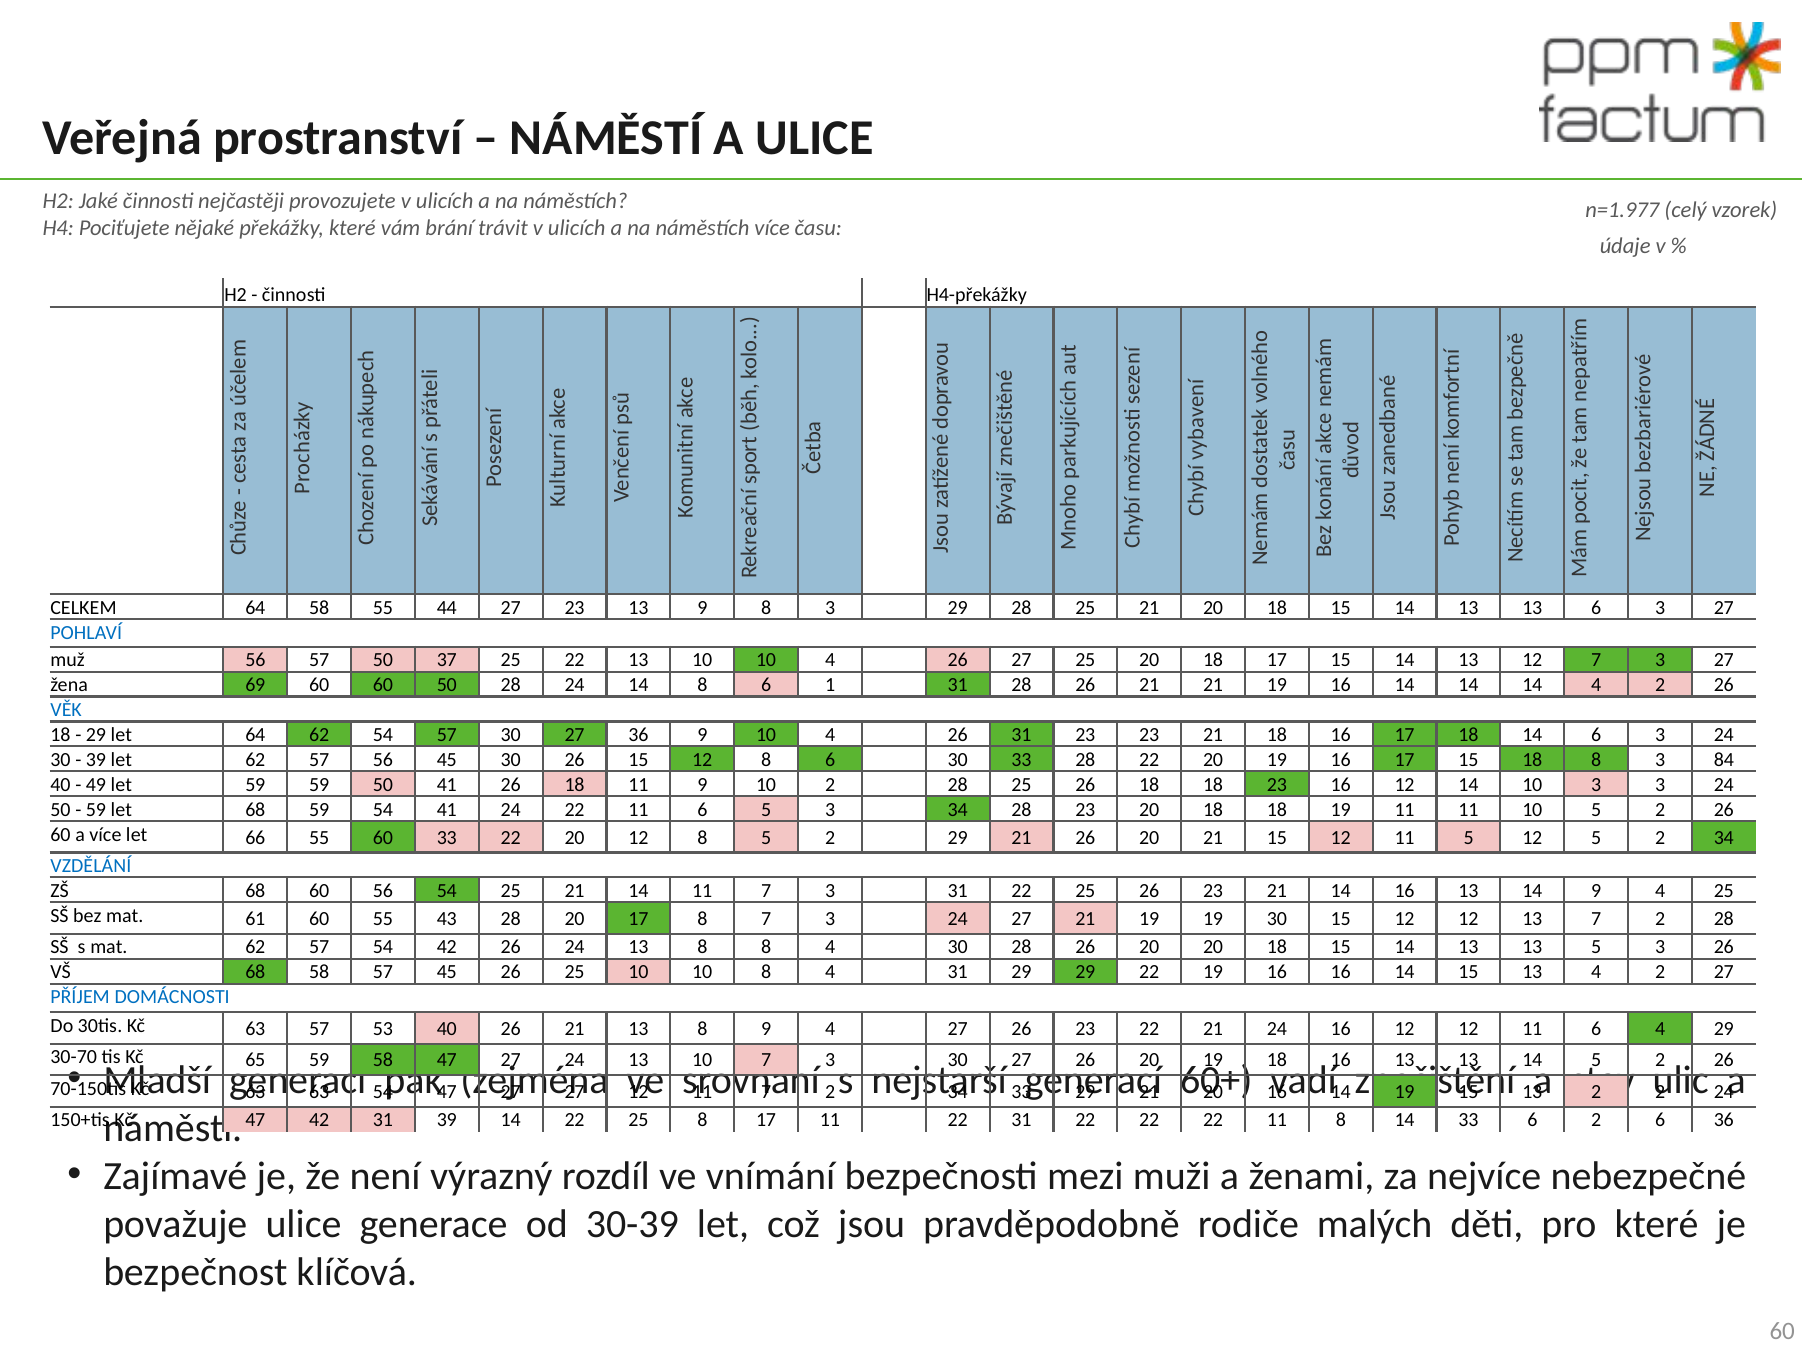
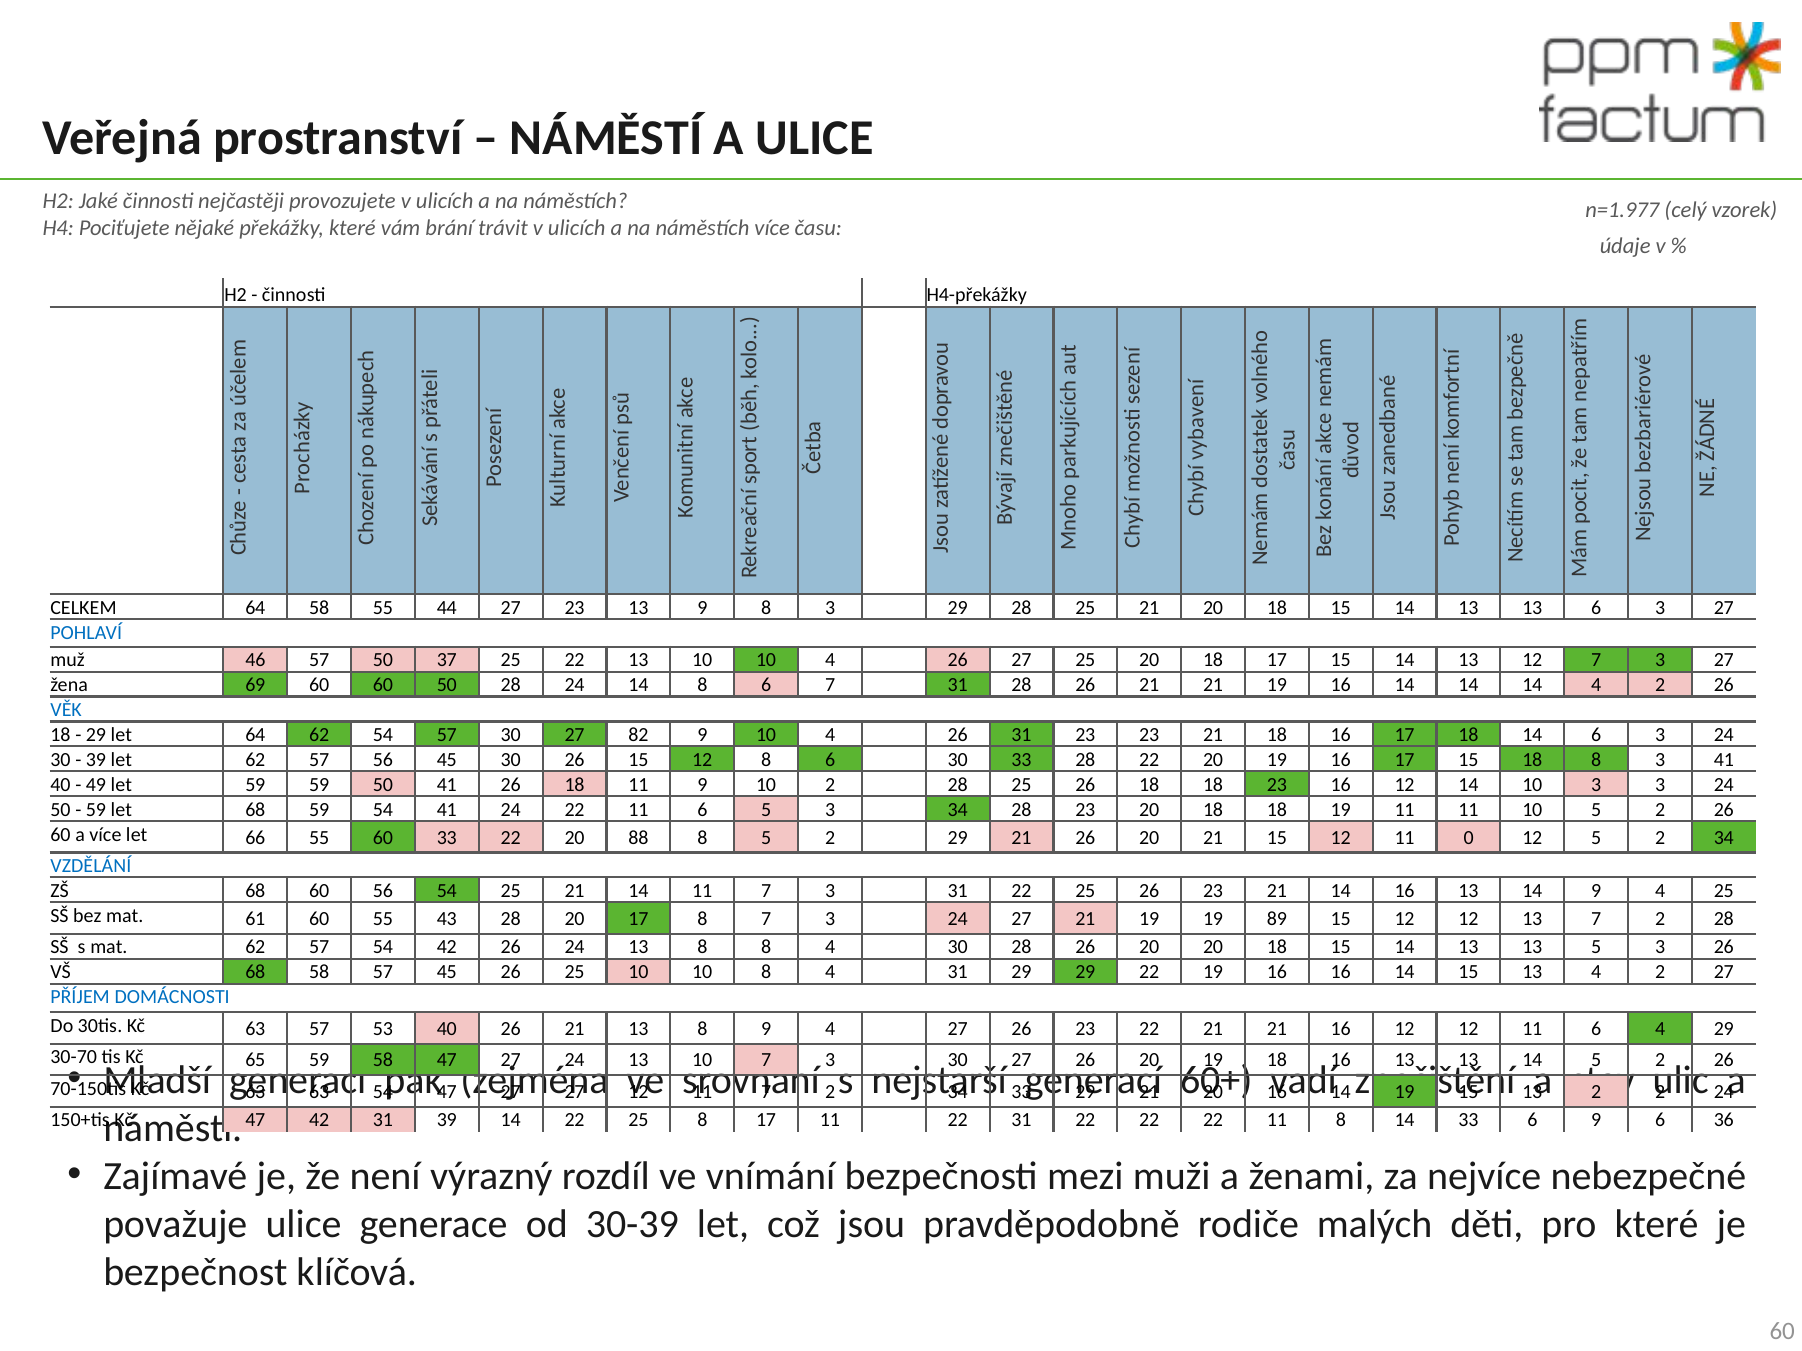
muž 56: 56 -> 46
6 1: 1 -> 7
27 36: 36 -> 82
3 84: 84 -> 41
20 12: 12 -> 88
11 5: 5 -> 0
19 30: 30 -> 89
22 21 24: 24 -> 21
6 2: 2 -> 9
